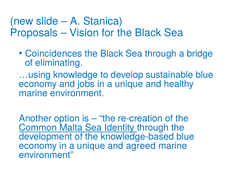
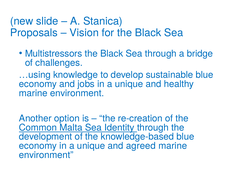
Coincidences: Coincidences -> Multistressors
eliminating: eliminating -> challenges
